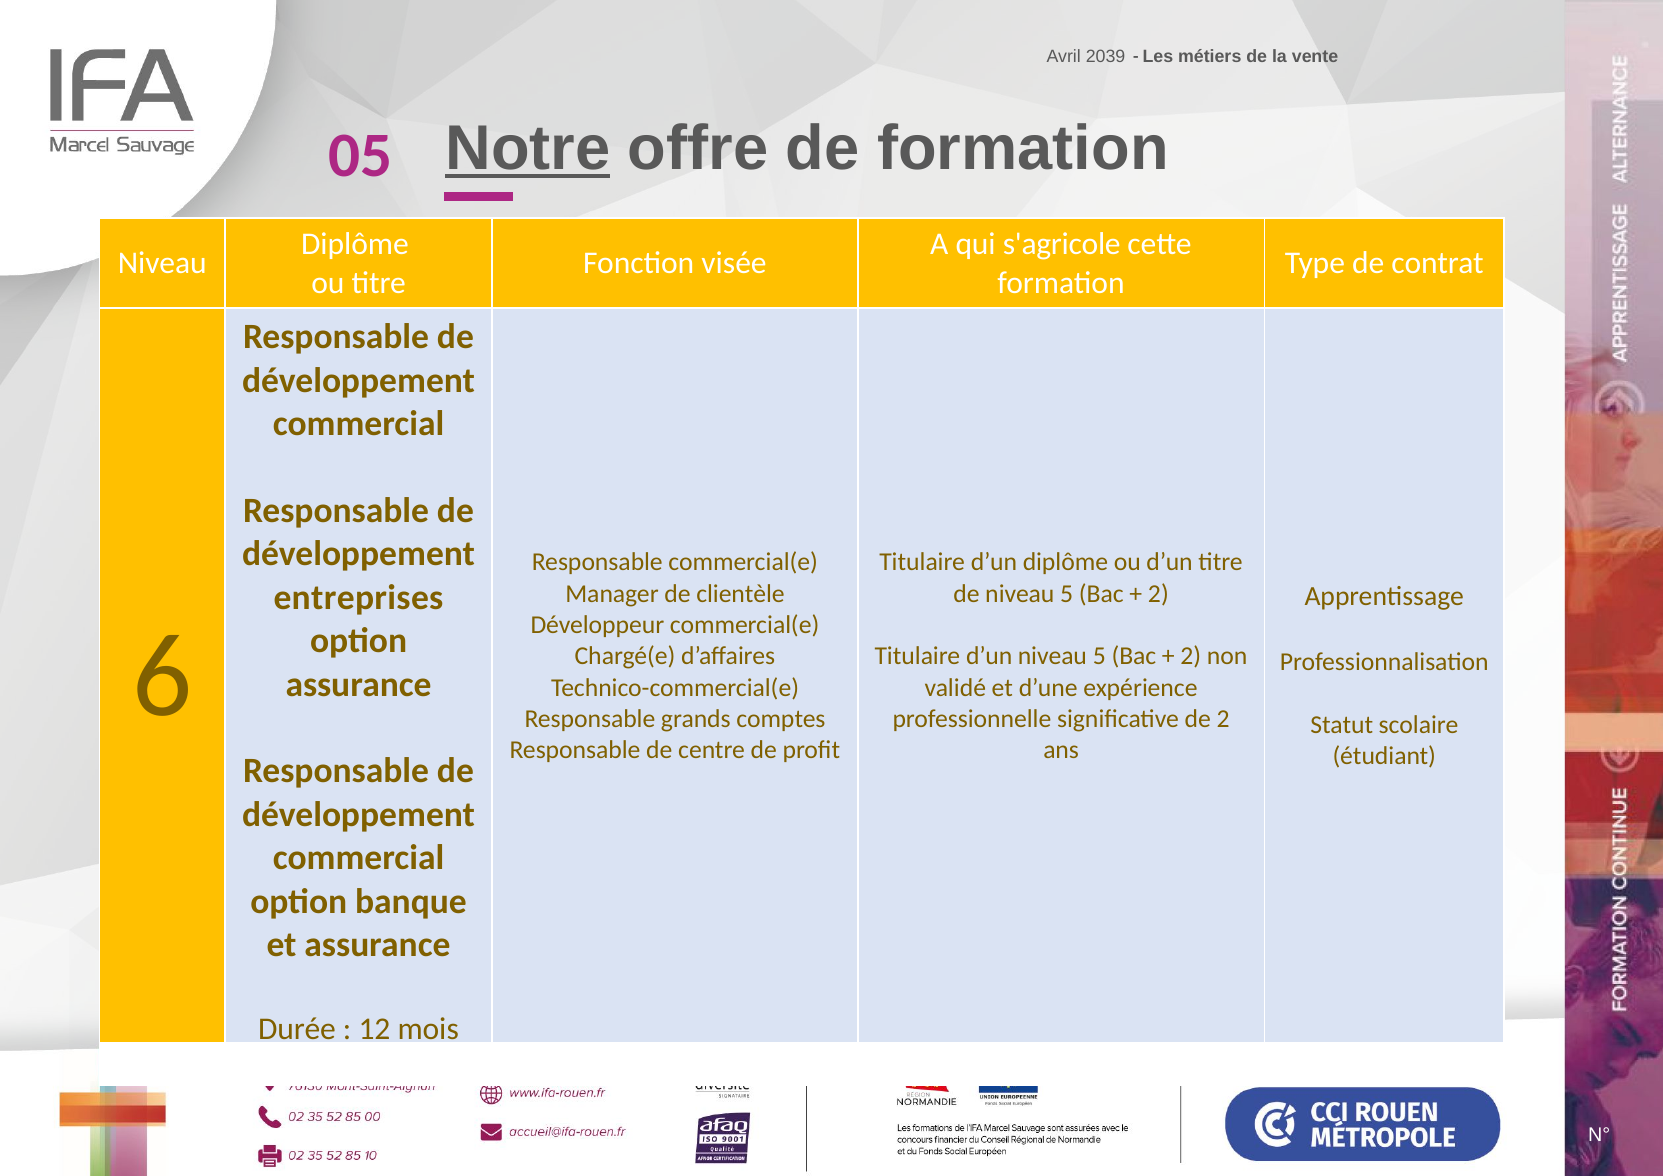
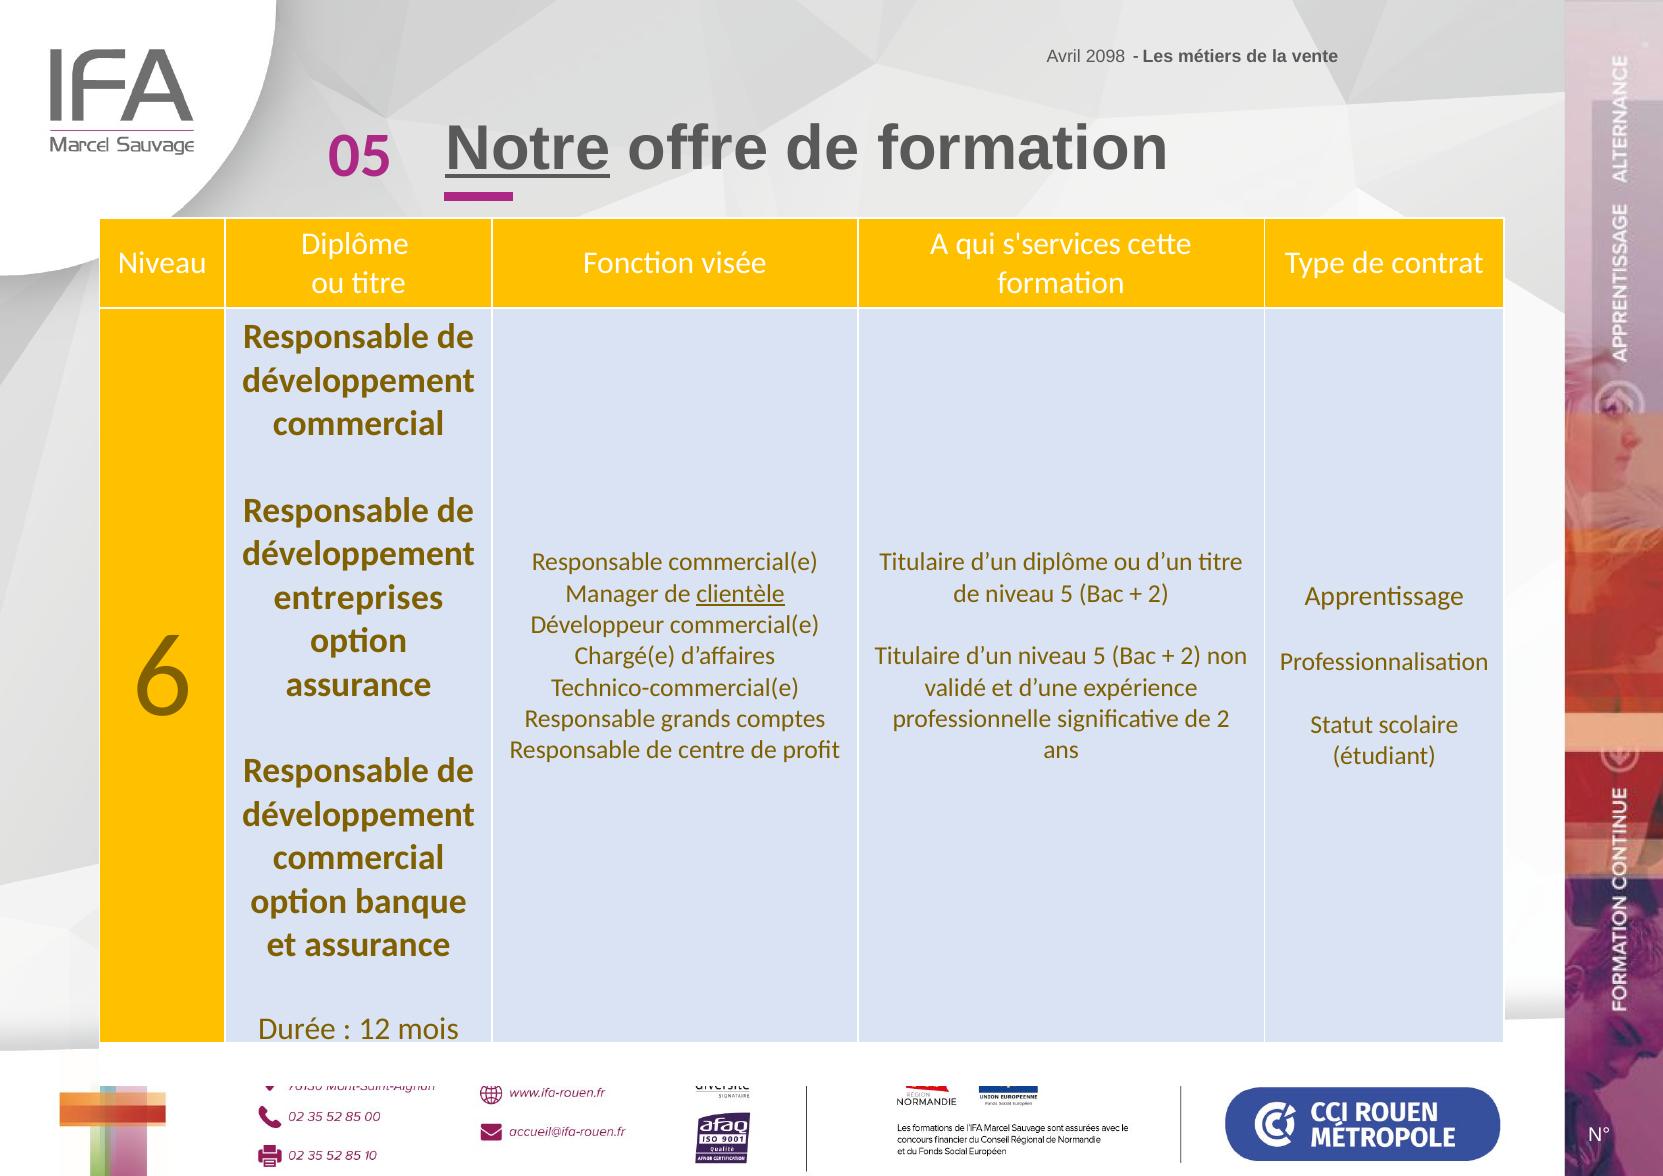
2039: 2039 -> 2098
s'agricole: s'agricole -> s'services
clientèle underline: none -> present
